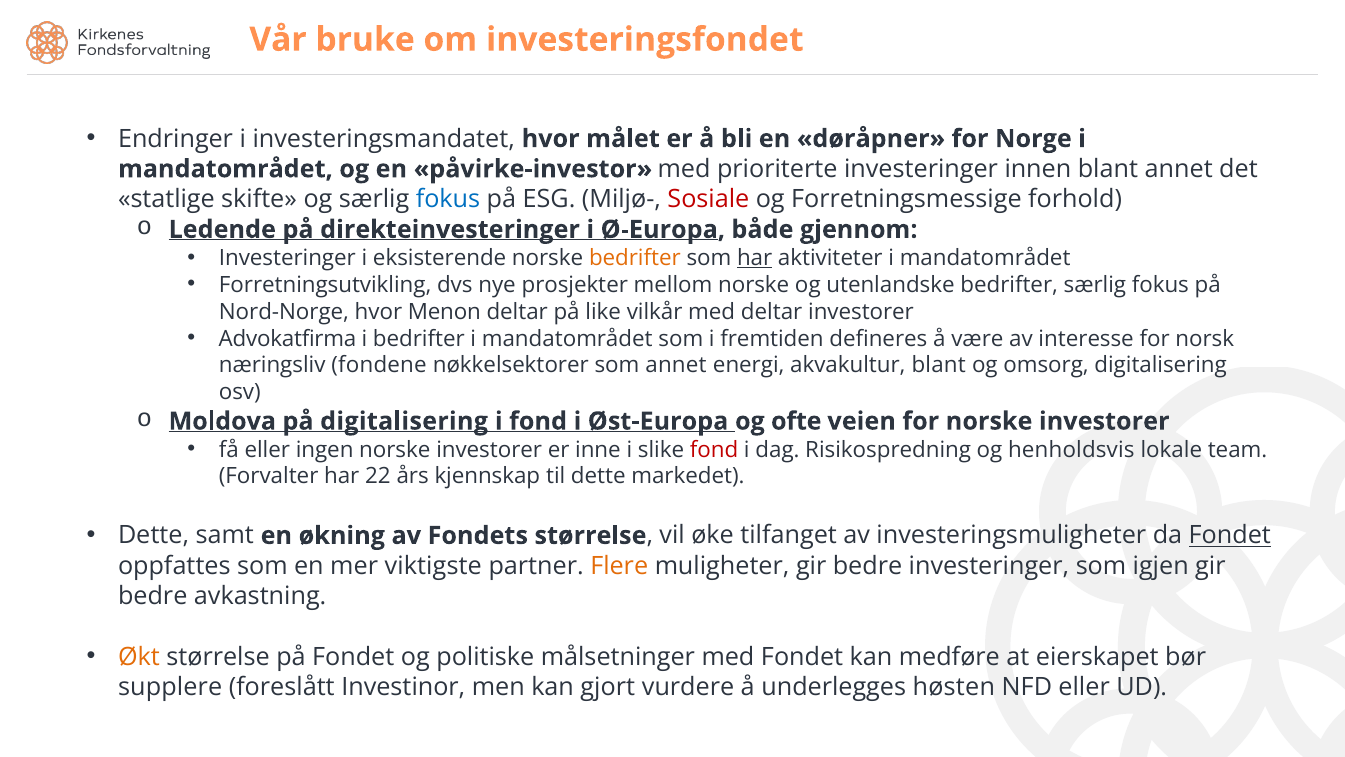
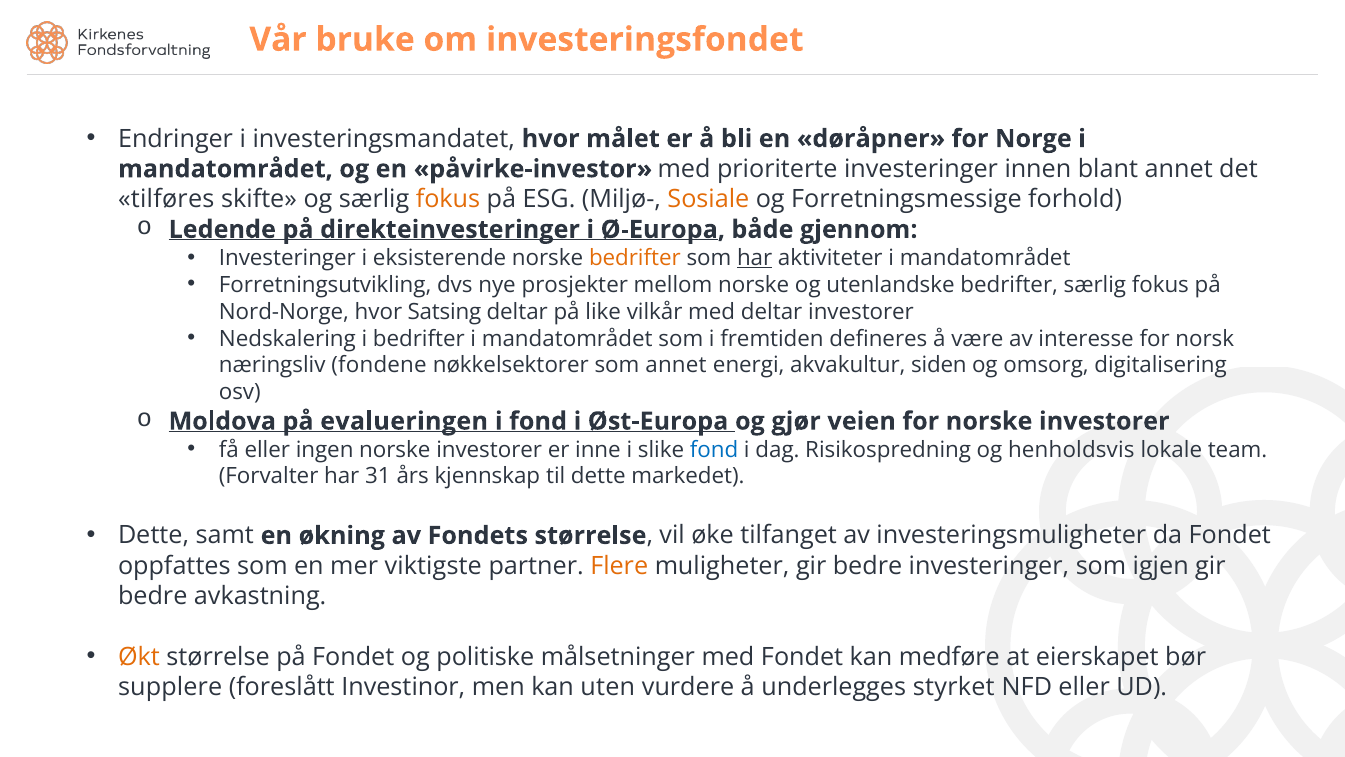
statlige: statlige -> tilføres
fokus at (448, 199) colour: blue -> orange
Sosiale colour: red -> orange
Menon: Menon -> Satsing
Advokatfirma: Advokatfirma -> Nedskalering
akvakultur blant: blant -> siden
på digitalisering: digitalisering -> evalueringen
ofte: ofte -> gjør
fond at (714, 449) colour: red -> blue
22: 22 -> 31
Fondet at (1230, 535) underline: present -> none
gjort: gjort -> uten
høsten: høsten -> styrket
